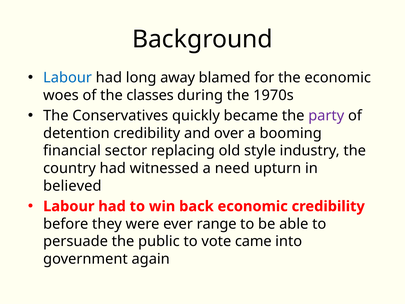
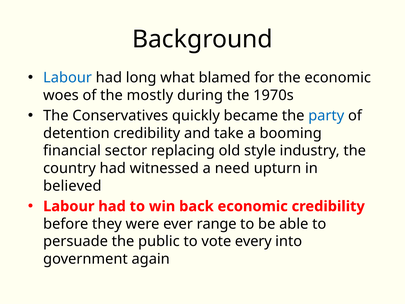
away: away -> what
classes: classes -> mostly
party colour: purple -> blue
over: over -> take
came: came -> every
